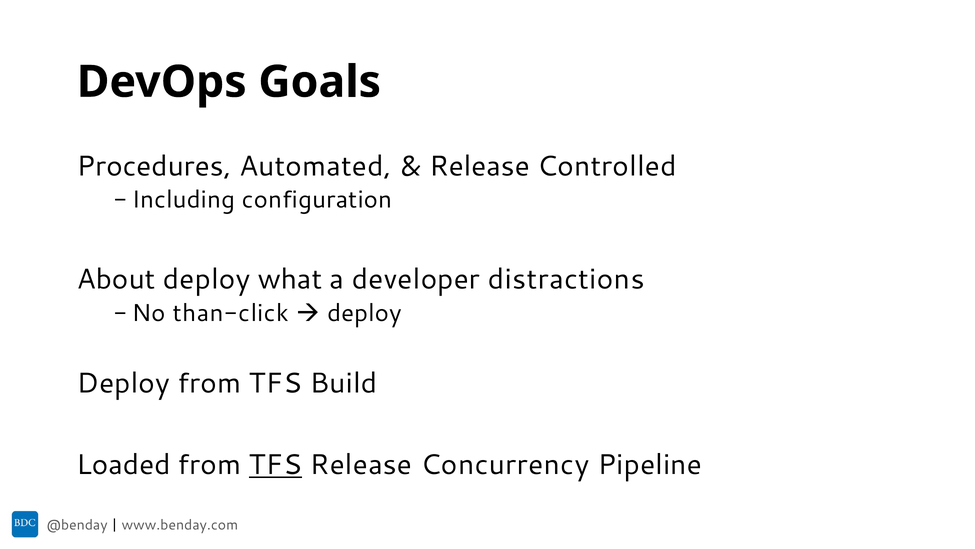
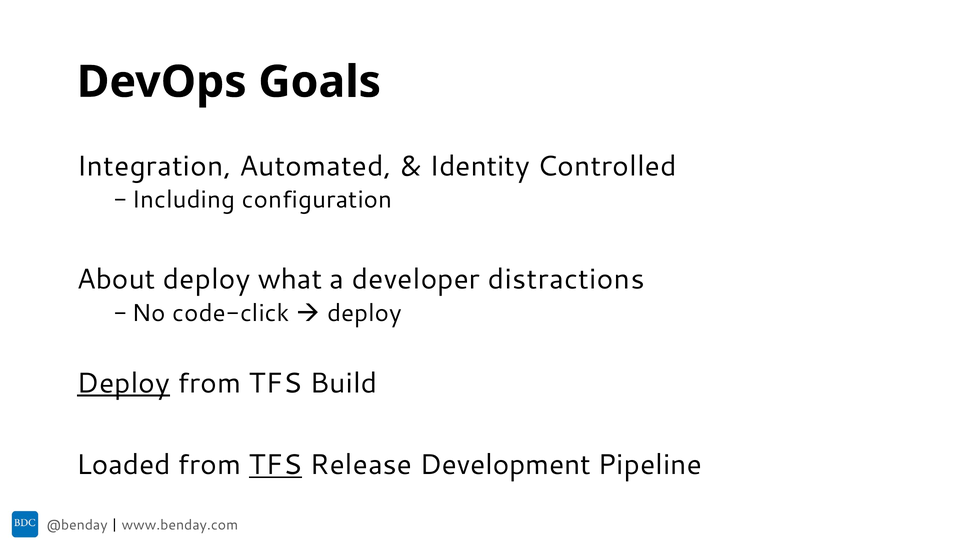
Procedures: Procedures -> Integration
Release at (480, 166): Release -> Identity
than-click: than-click -> code-click
Deploy at (123, 383) underline: none -> present
Concurrency: Concurrency -> Development
